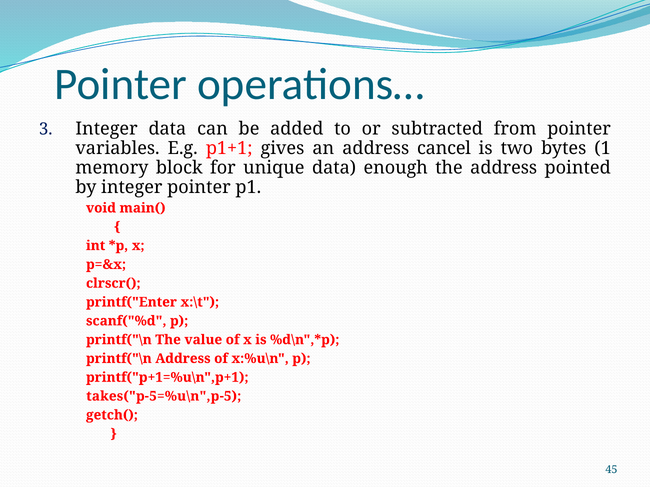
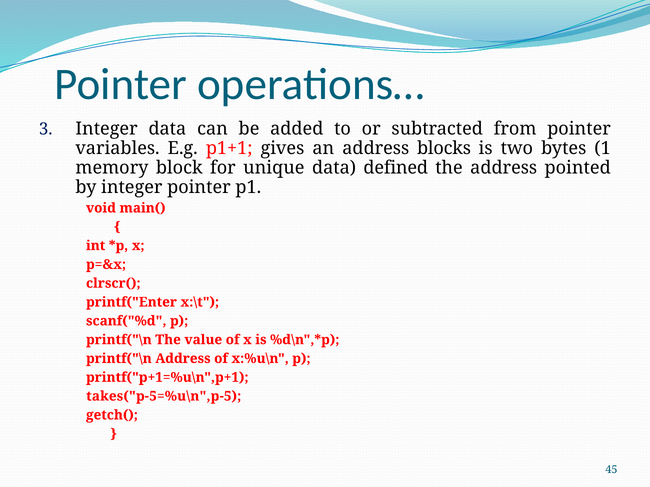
cancel: cancel -> blocks
enough: enough -> defined
